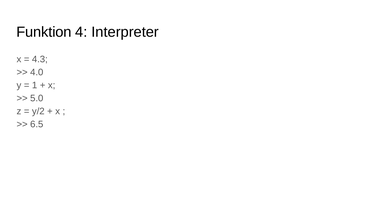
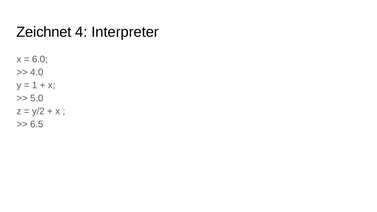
Funktion: Funktion -> Zeichnet
4.3: 4.3 -> 6.0
